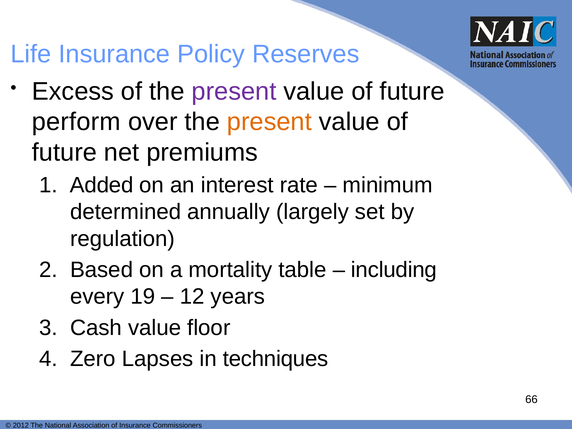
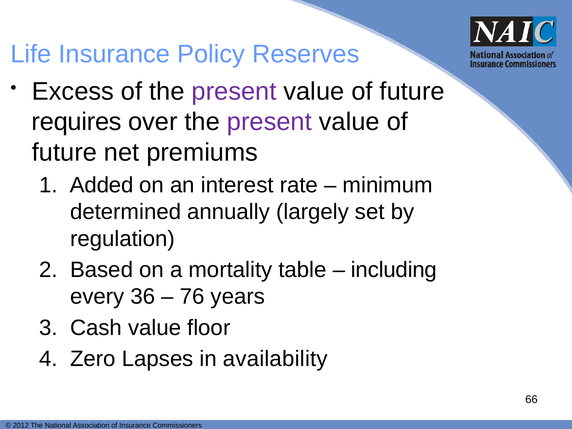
perform: perform -> requires
present at (269, 122) colour: orange -> purple
19: 19 -> 36
12: 12 -> 76
techniques: techniques -> availability
